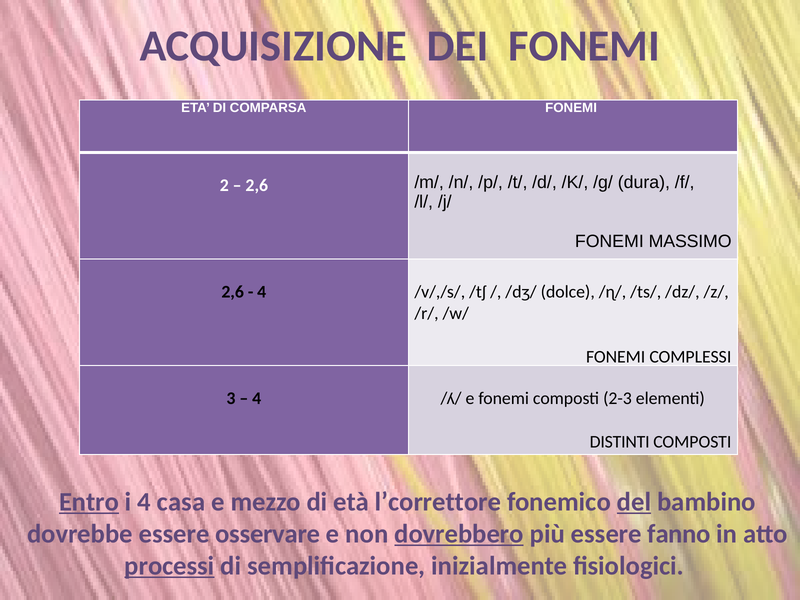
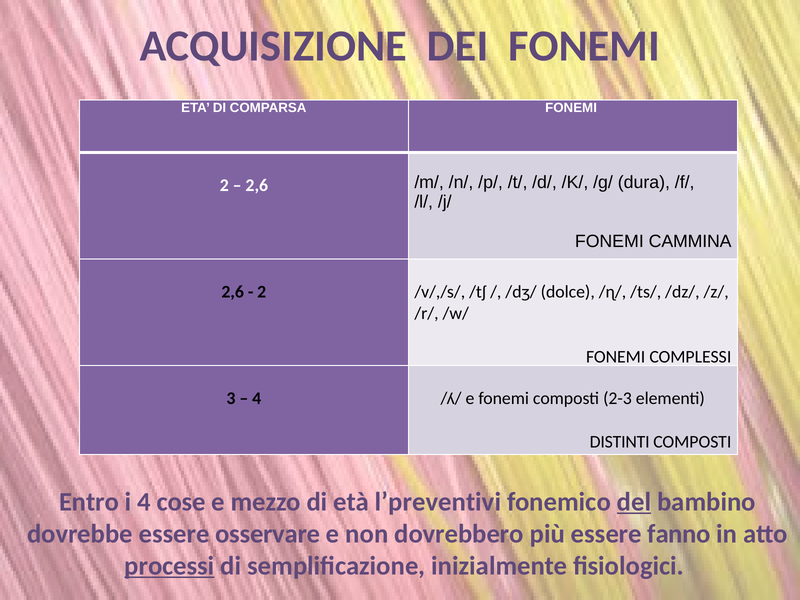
MASSIMO: MASSIMO -> CAMMINA
4 at (262, 292): 4 -> 2
Entro underline: present -> none
casa: casa -> cose
l’correttore: l’correttore -> l’preventivi
dovrebbero underline: present -> none
